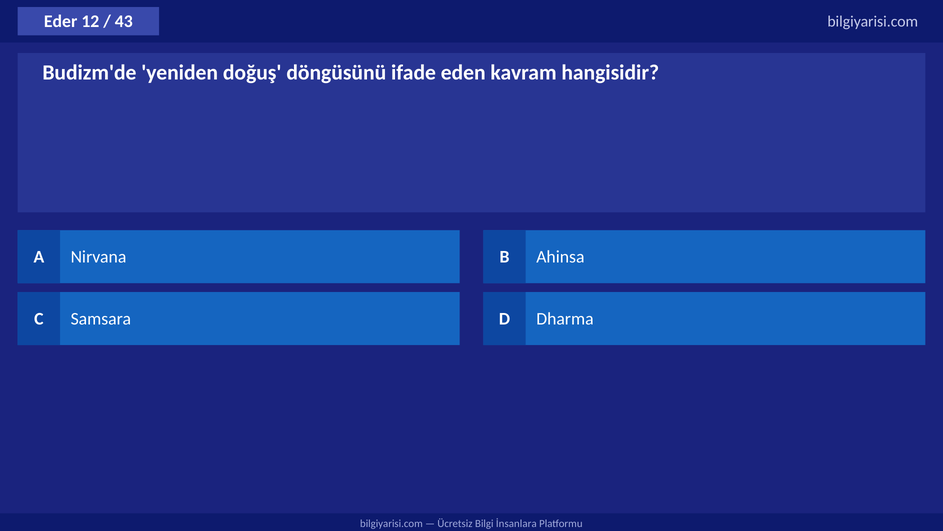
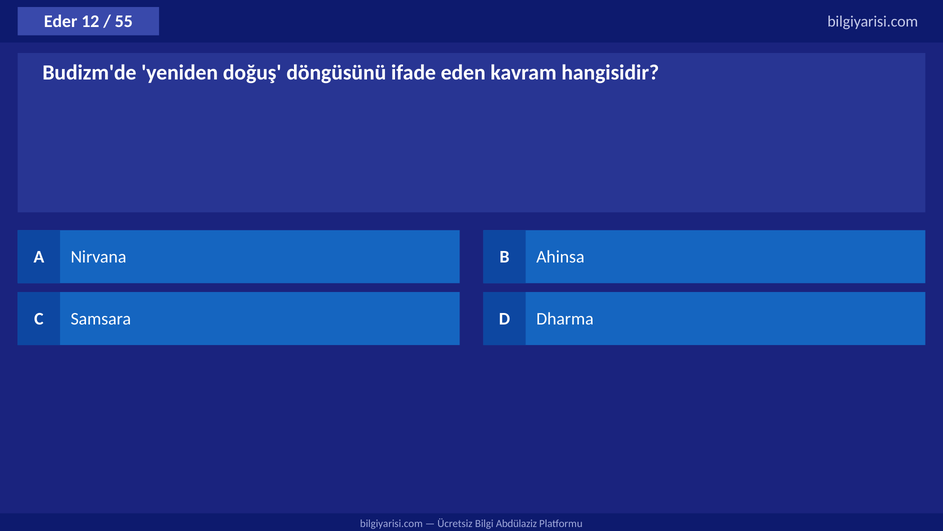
43: 43 -> 55
İnsanlara: İnsanlara -> Abdülaziz
